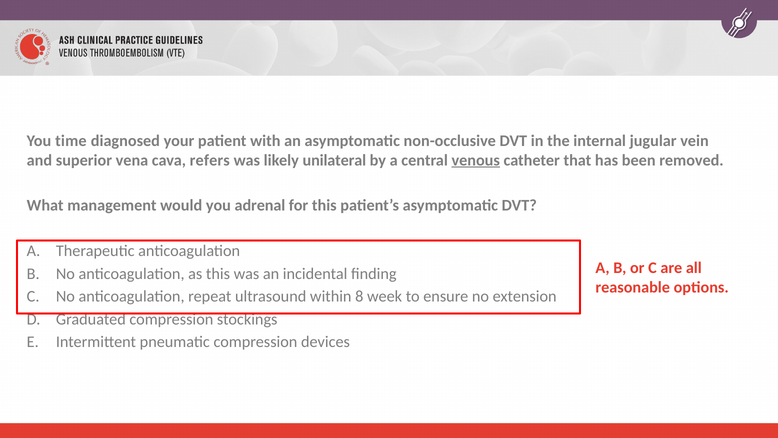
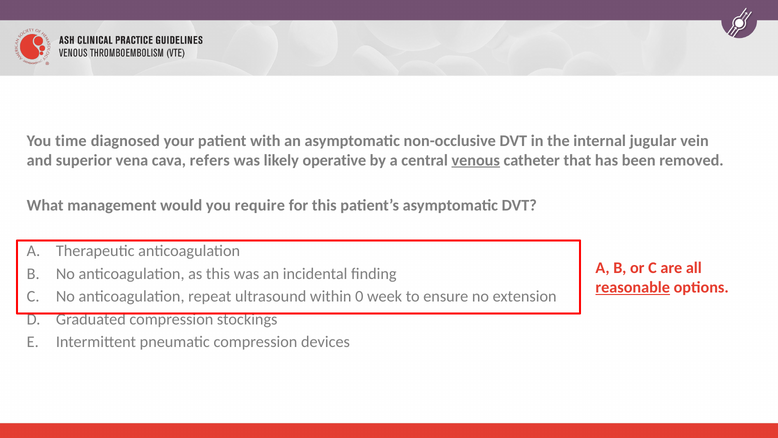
unilateral: unilateral -> operative
adrenal: adrenal -> require
reasonable underline: none -> present
8: 8 -> 0
